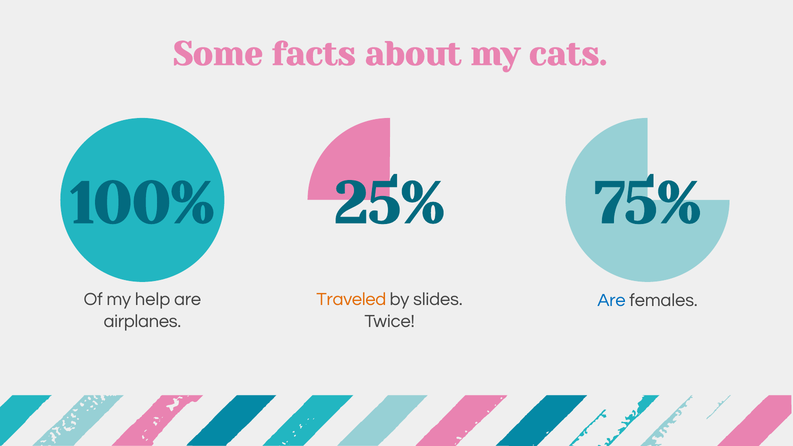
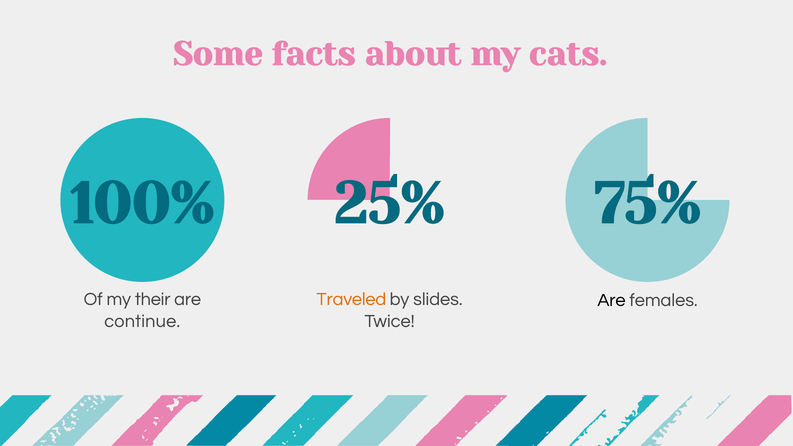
help: help -> their
Are at (612, 300) colour: blue -> black
airplanes: airplanes -> continue
